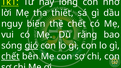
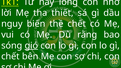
chết at (10, 56) underline: present -> none
